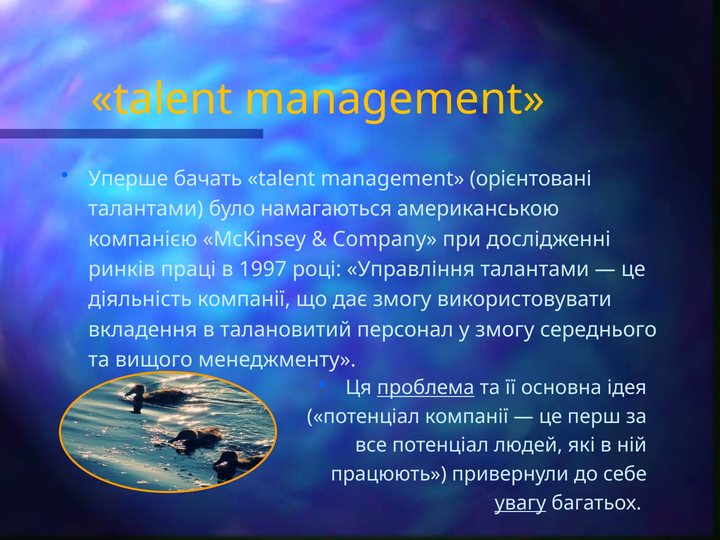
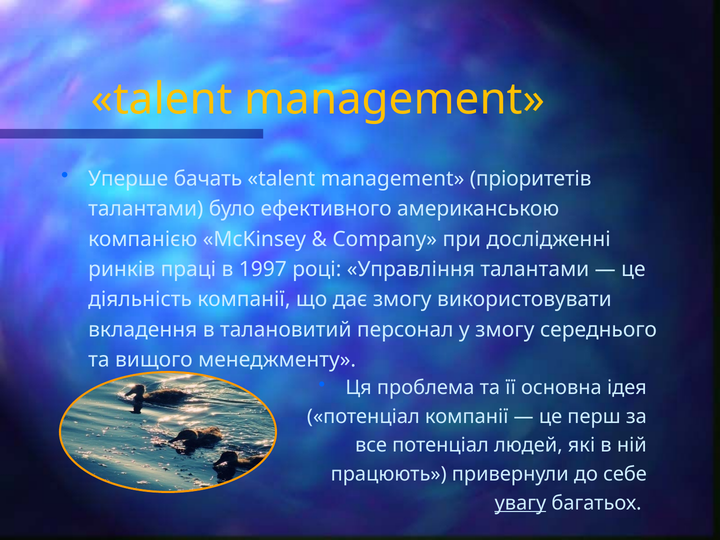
орієнтовані: орієнтовані -> пріоритетів
намагаються: намагаються -> ефективного
проблема underline: present -> none
